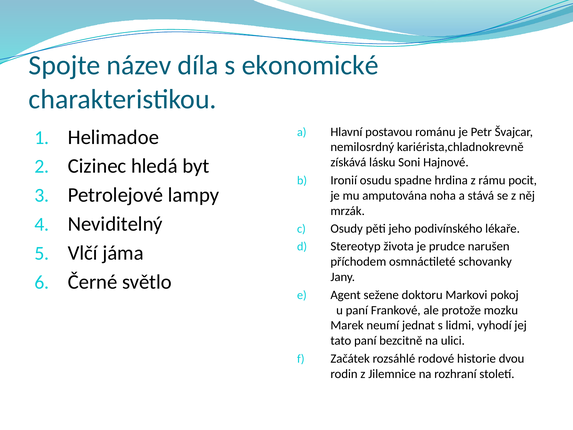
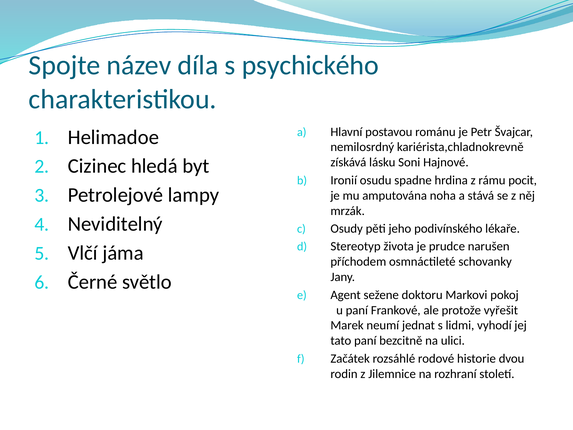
ekonomické: ekonomické -> psychického
mozku: mozku -> vyřešit
